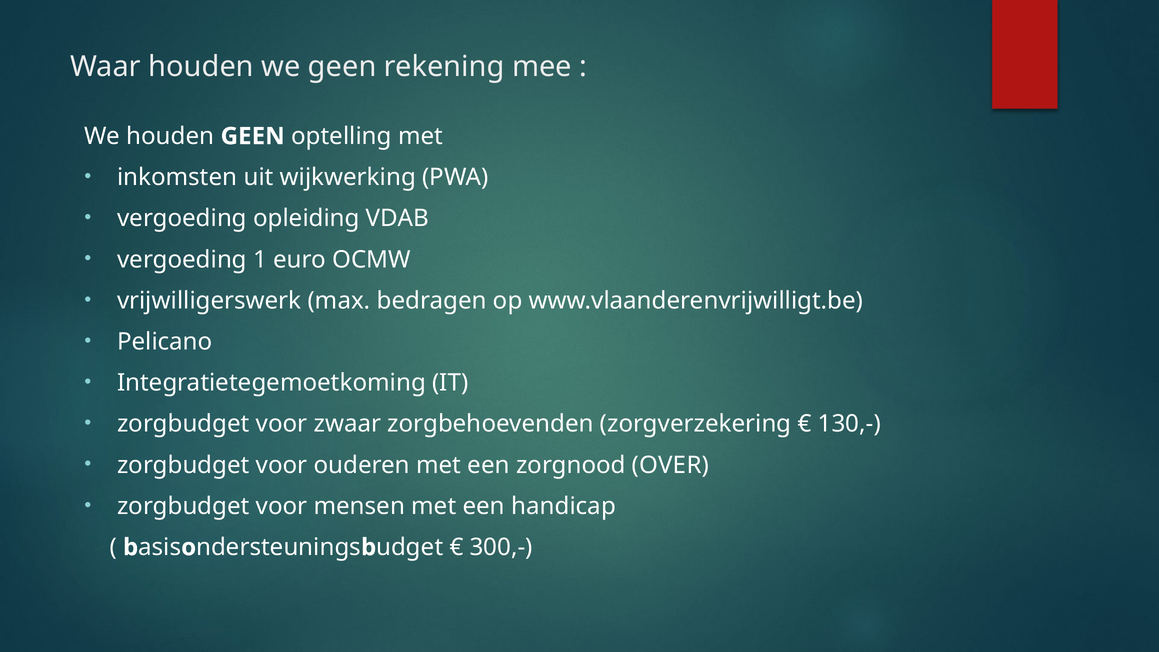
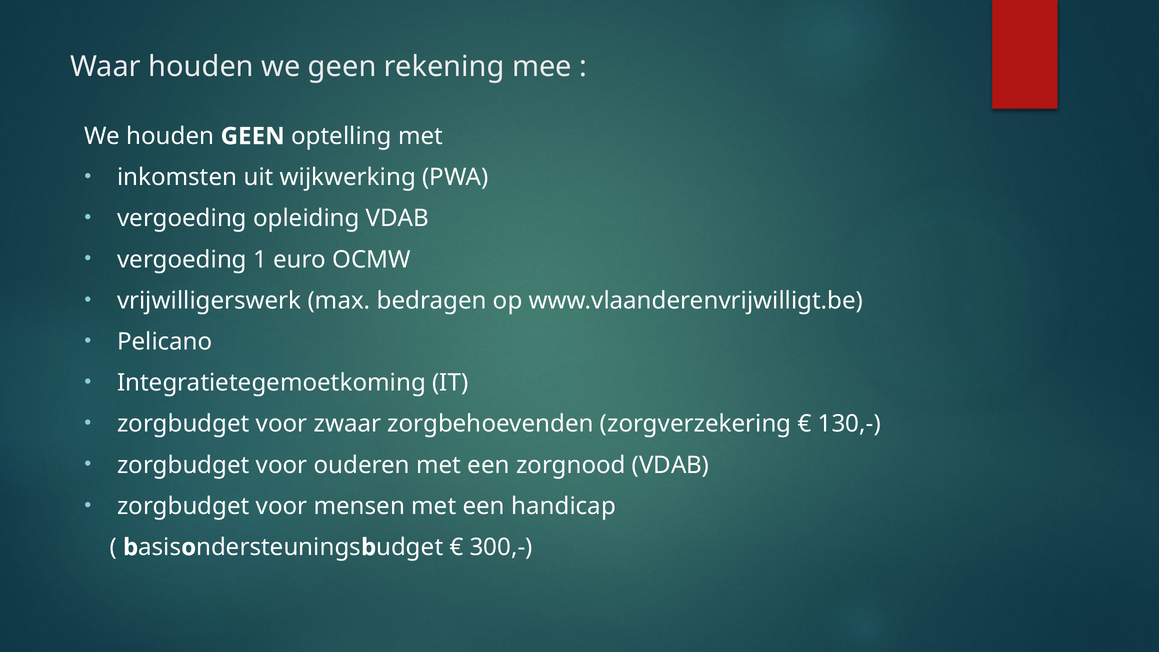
zorgnood OVER: OVER -> VDAB
